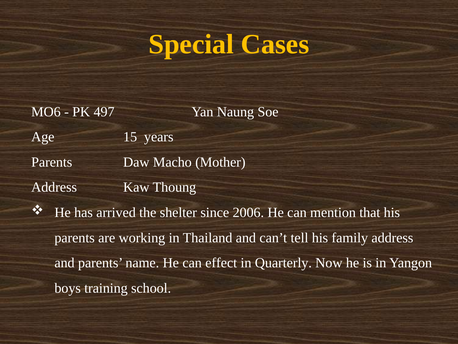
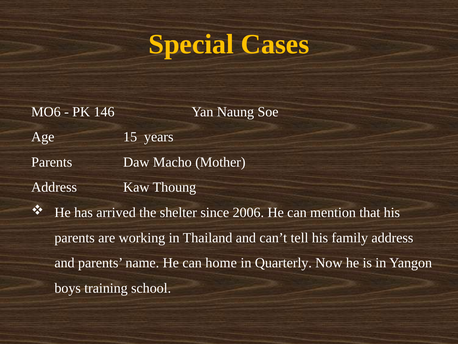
497: 497 -> 146
effect: effect -> home
